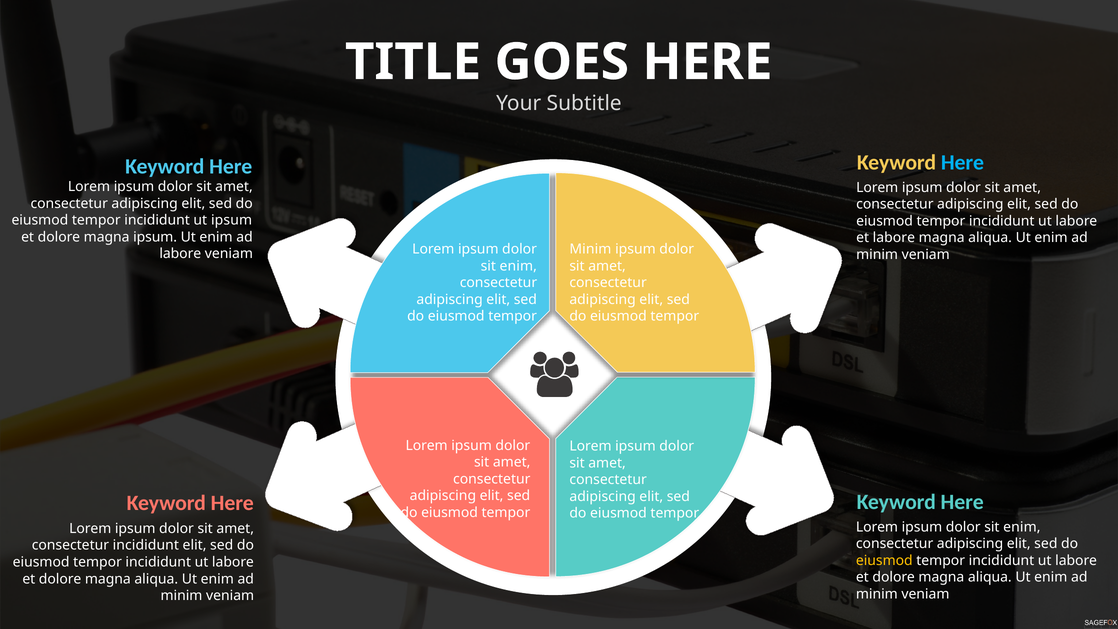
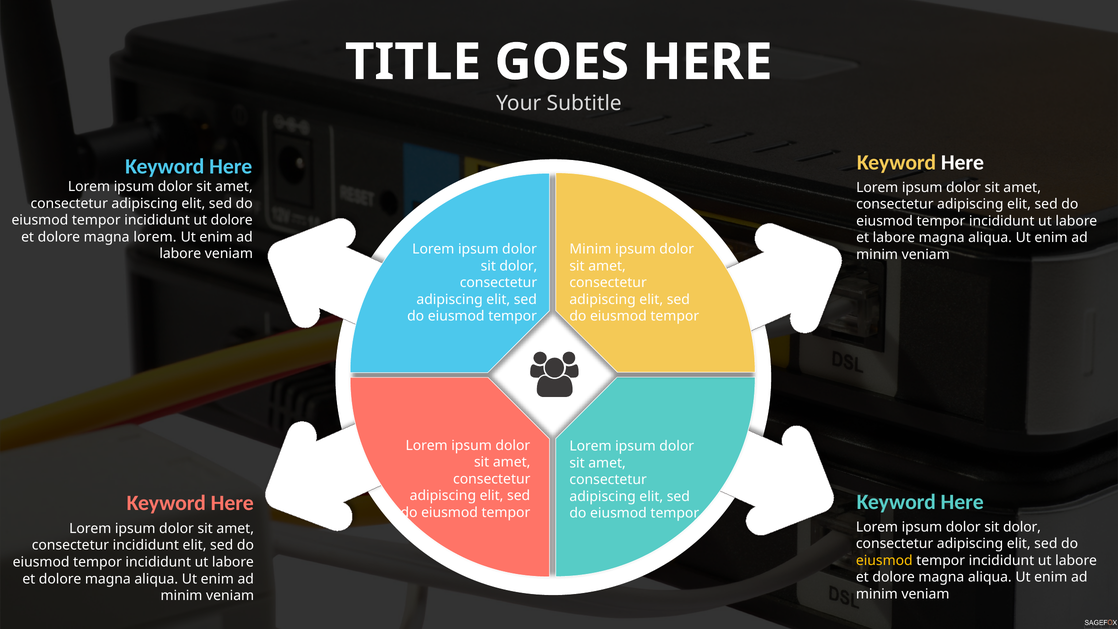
Here at (962, 162) colour: light blue -> white
ut ipsum: ipsum -> dolore
magna ipsum: ipsum -> lorem
enim at (518, 266): enim -> dolor
enim at (1022, 527): enim -> dolor
